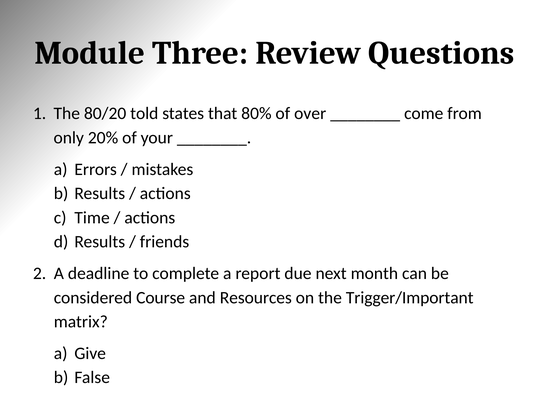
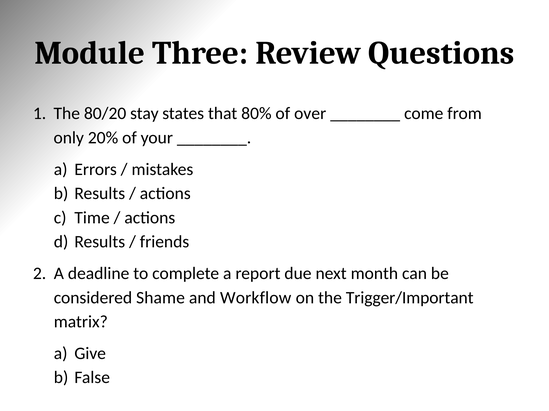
told: told -> stay
Course: Course -> Shame
Resources: Resources -> Workflow
